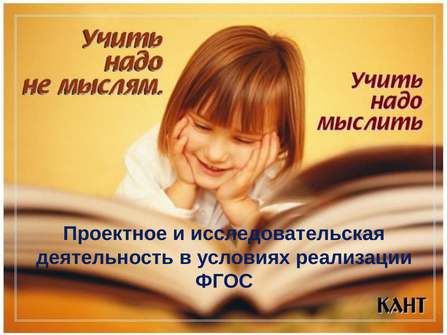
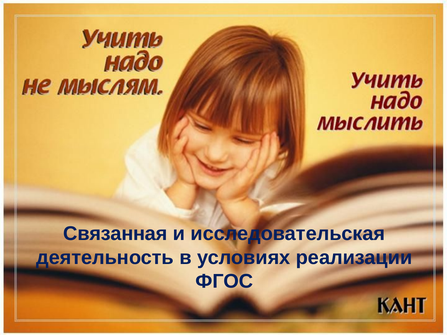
Проектное: Проектное -> Связанная
